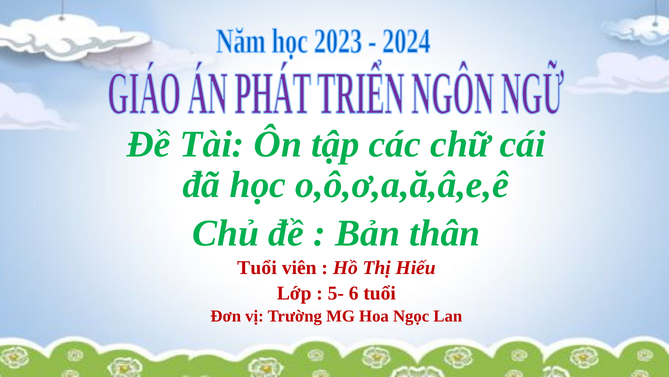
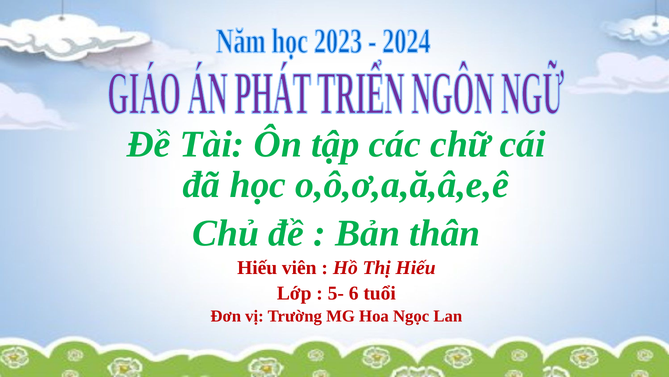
Tuổi at (257, 268): Tuổi -> Hiếu
